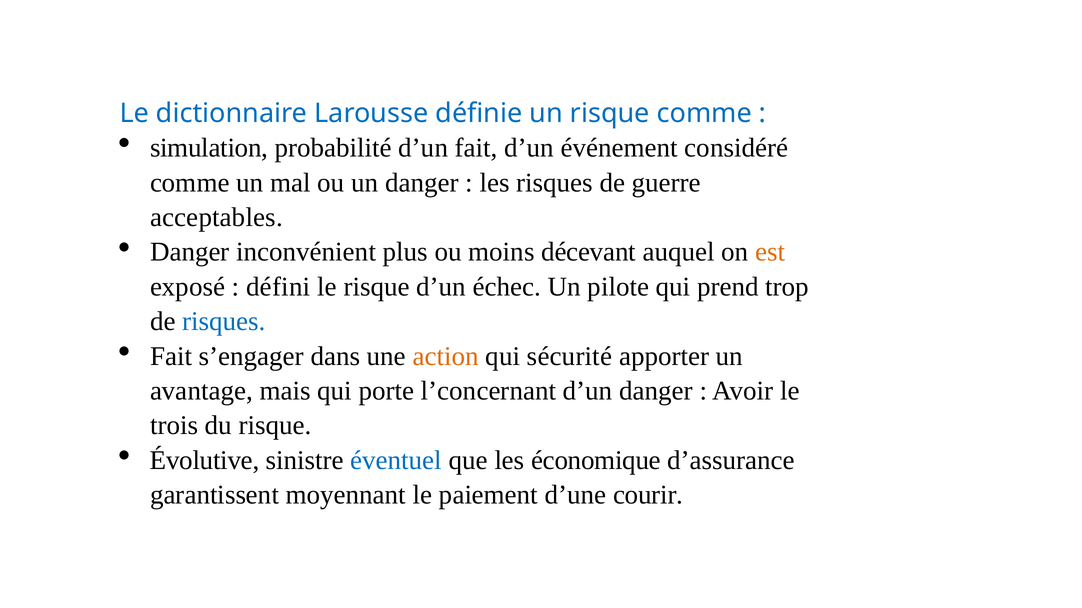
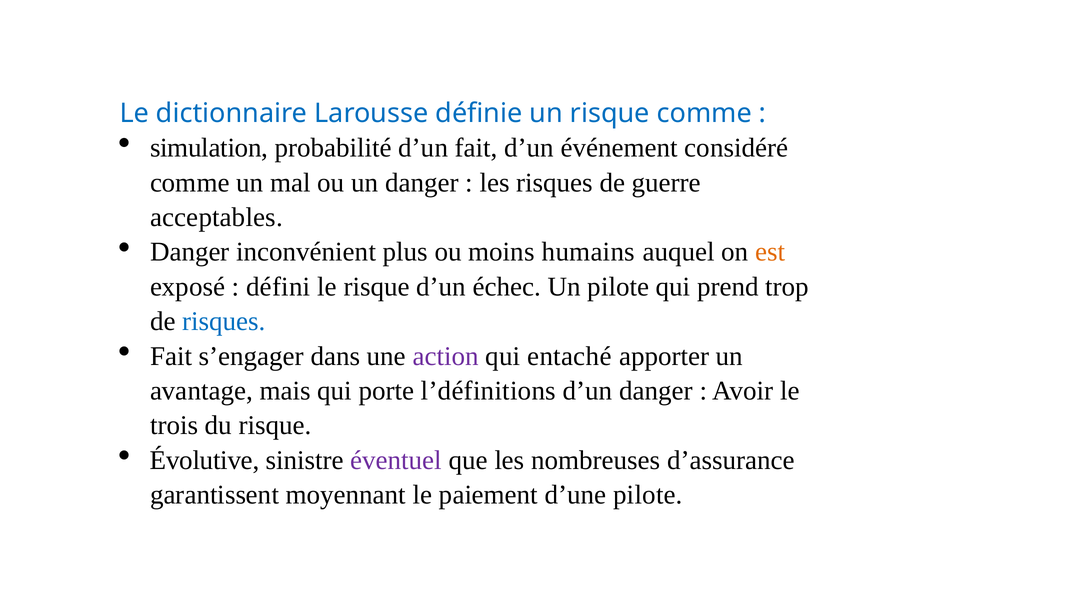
décevant: décevant -> humains
action colour: orange -> purple
sécurité: sécurité -> entaché
l’concernant: l’concernant -> l’définitions
éventuel colour: blue -> purple
économique: économique -> nombreuses
d’une courir: courir -> pilote
